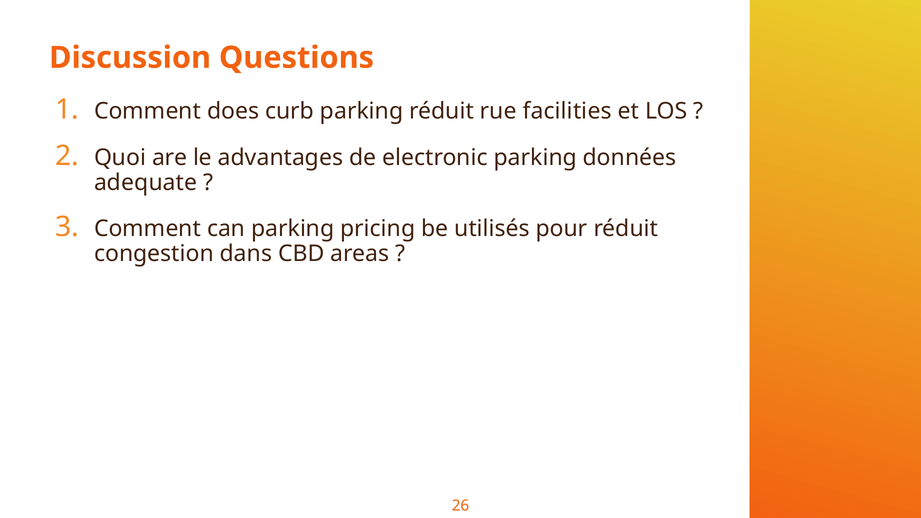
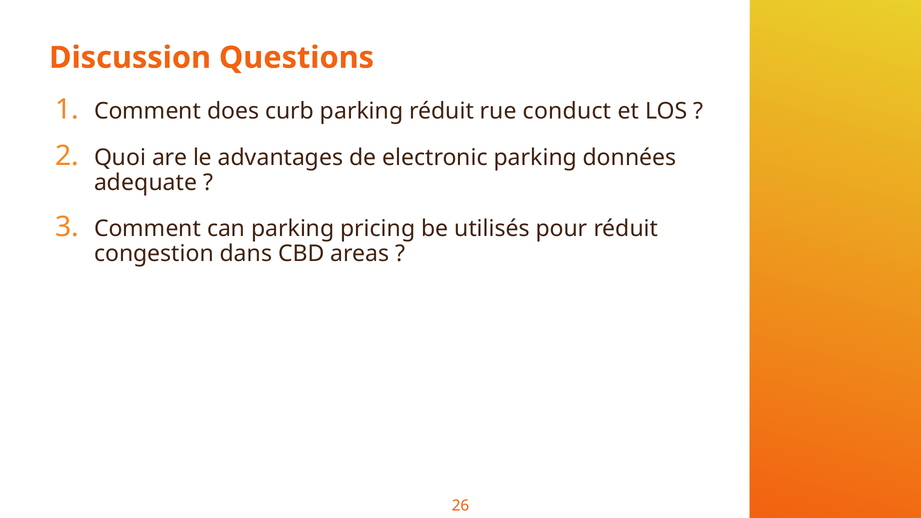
facilities: facilities -> conduct
